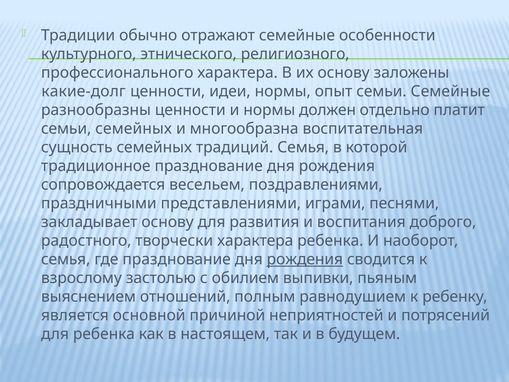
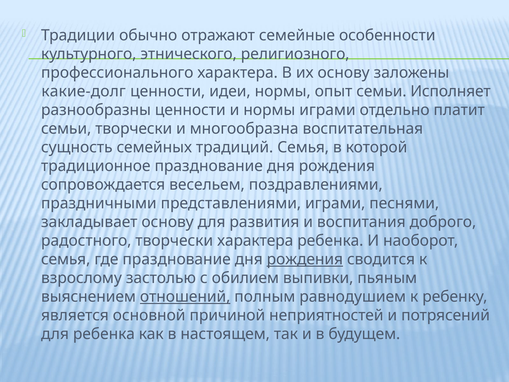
семьи Семейные: Семейные -> Исполняет
нормы должен: должен -> играми
семьи семейных: семейных -> творчески
отношений underline: none -> present
